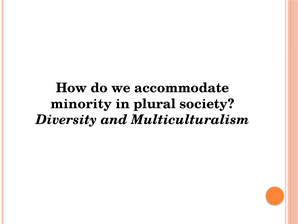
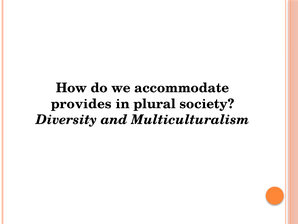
minority: minority -> provides
